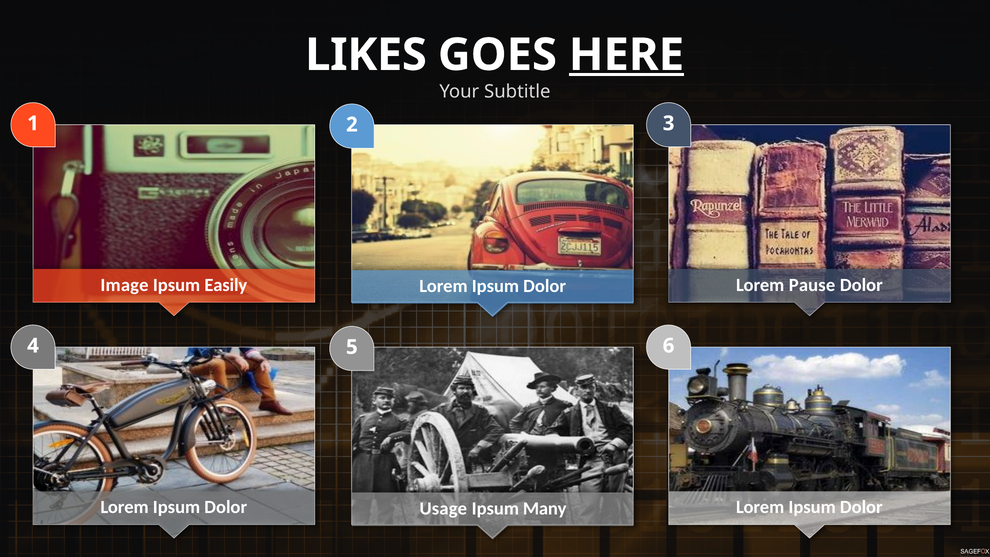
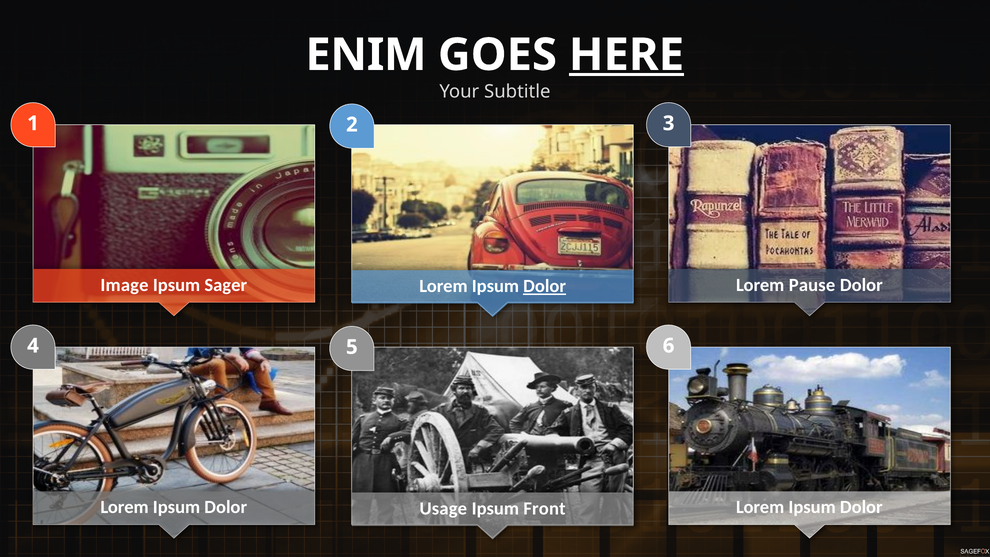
LIKES: LIKES -> ENIM
Easily: Easily -> Sager
Dolor at (545, 286) underline: none -> present
Many: Many -> Front
